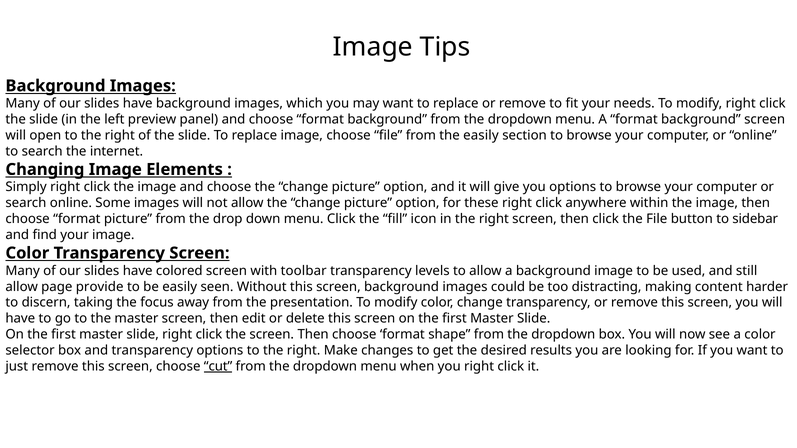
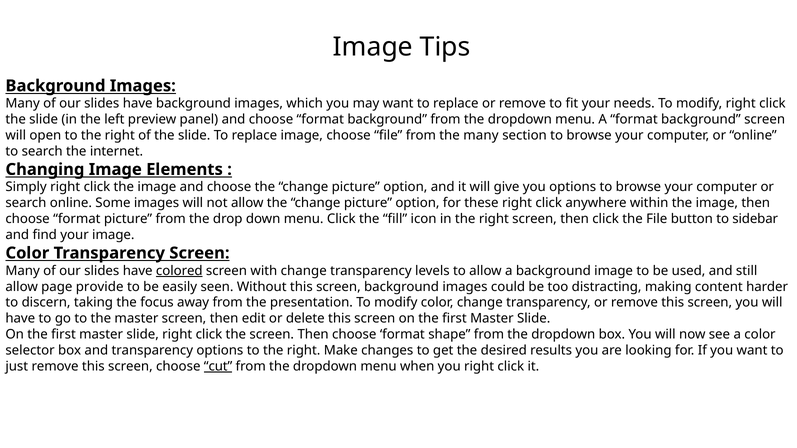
the easily: easily -> many
colored underline: none -> present
with toolbar: toolbar -> change
